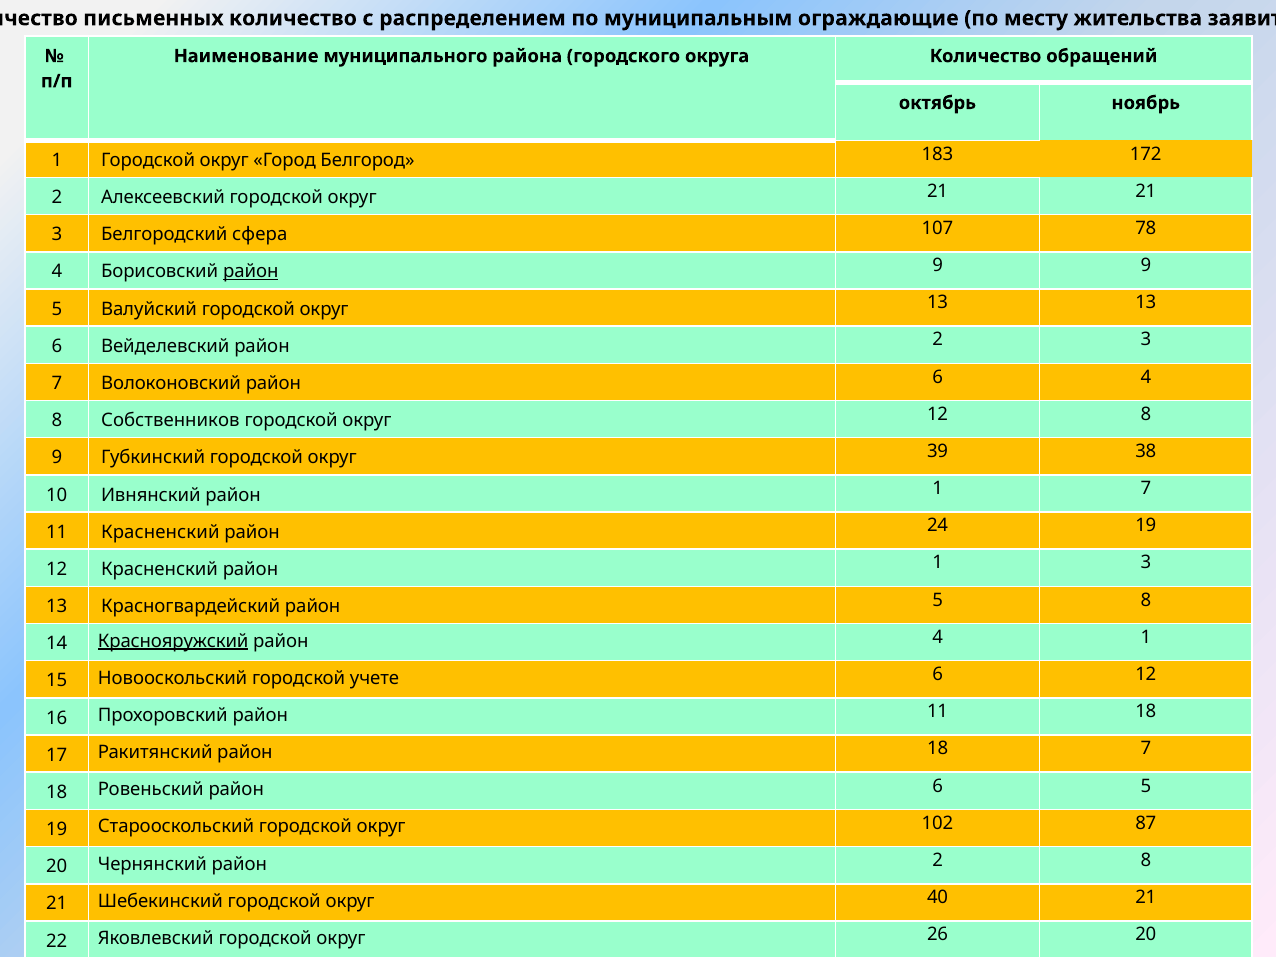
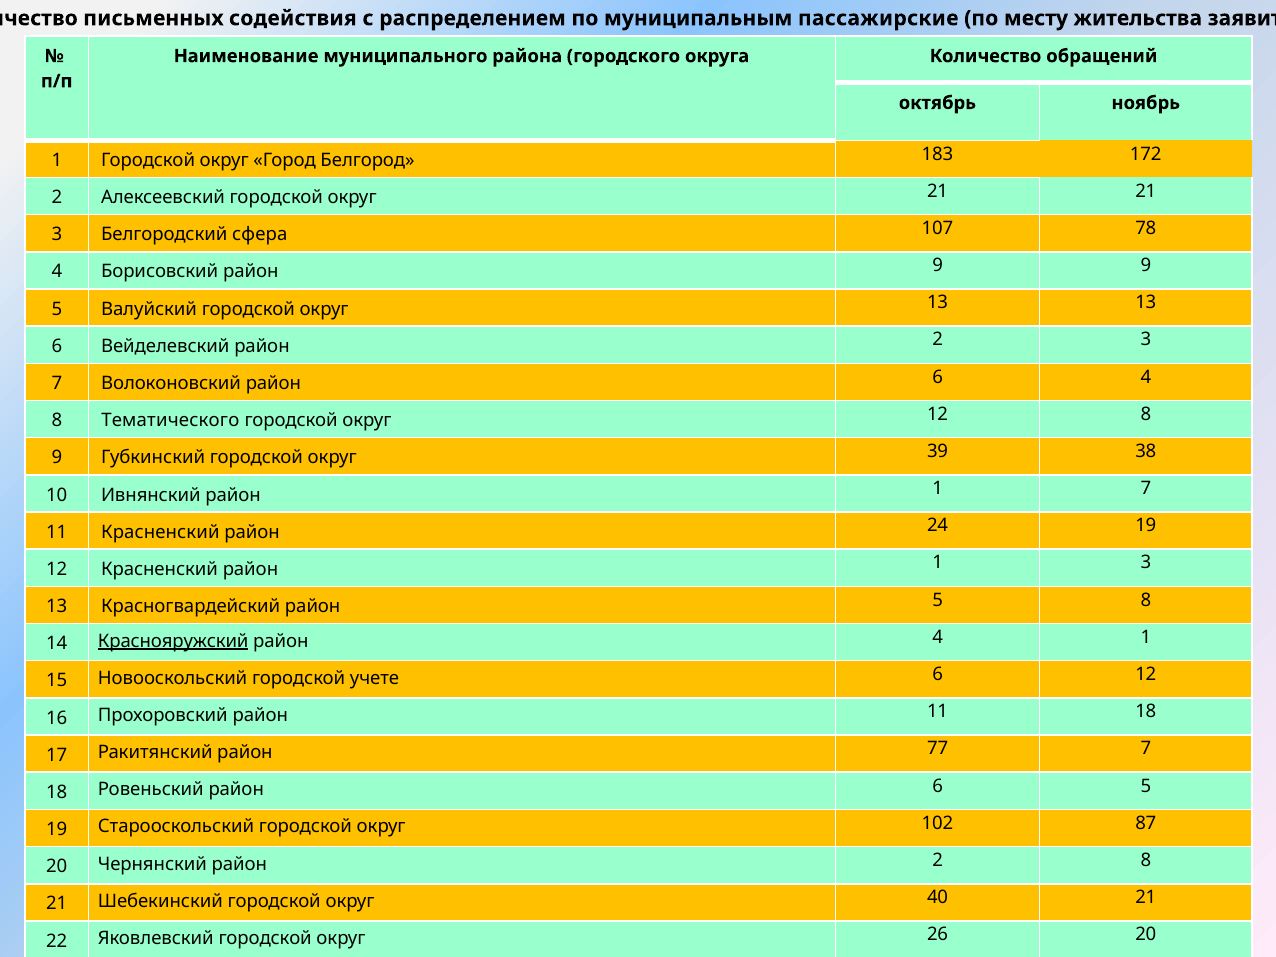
письменных количество: количество -> содействия
ограждающие: ограждающие -> пассажирские
район at (251, 272) underline: present -> none
Собственников: Собственников -> Тематического
район 18: 18 -> 77
